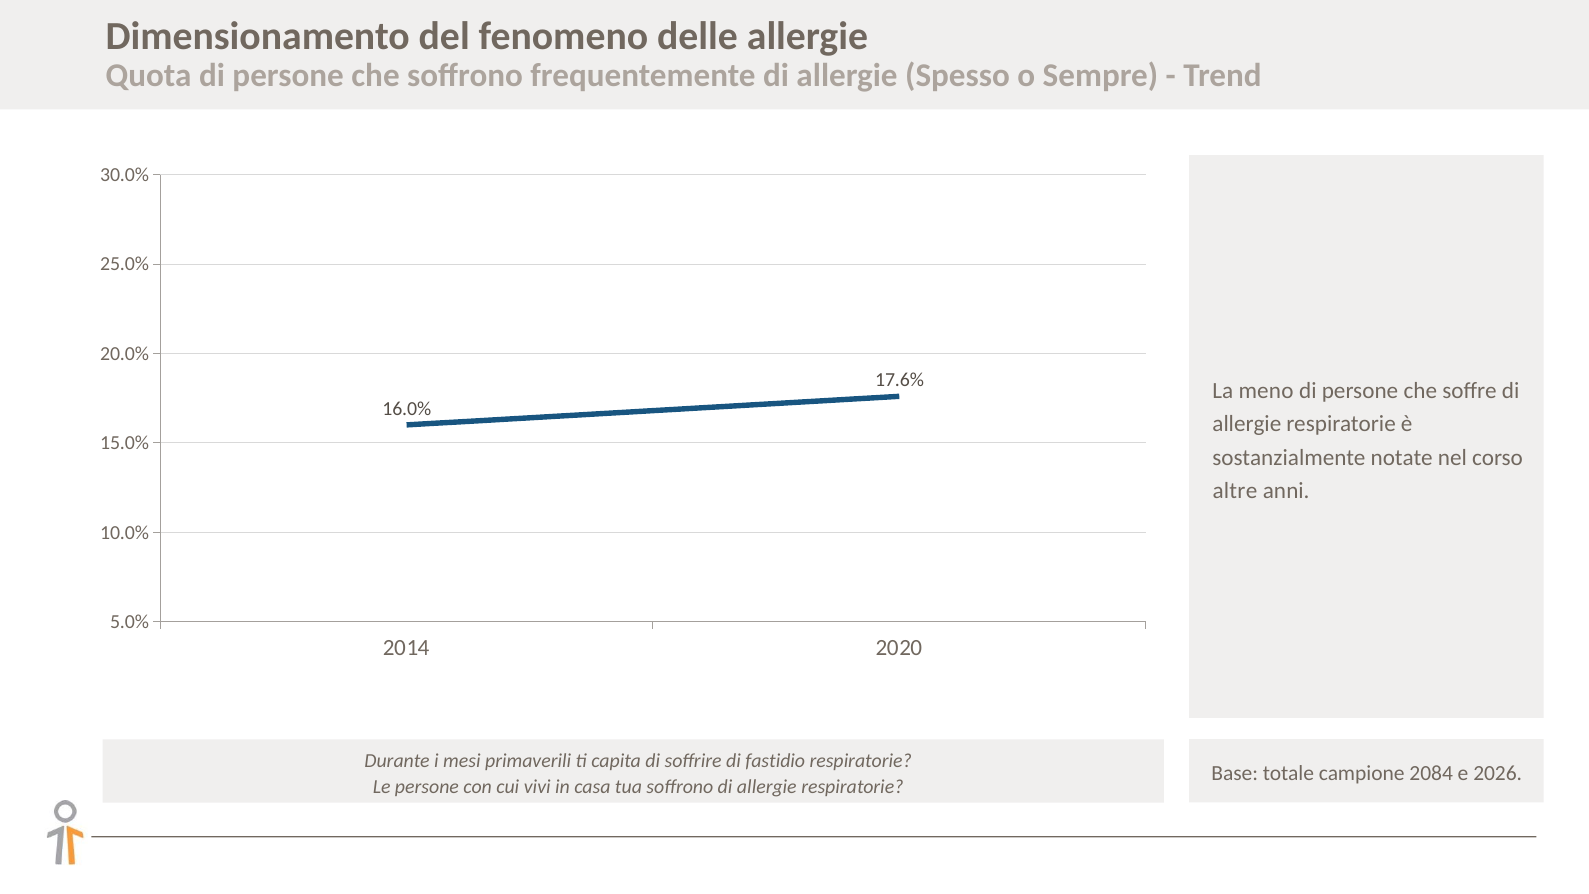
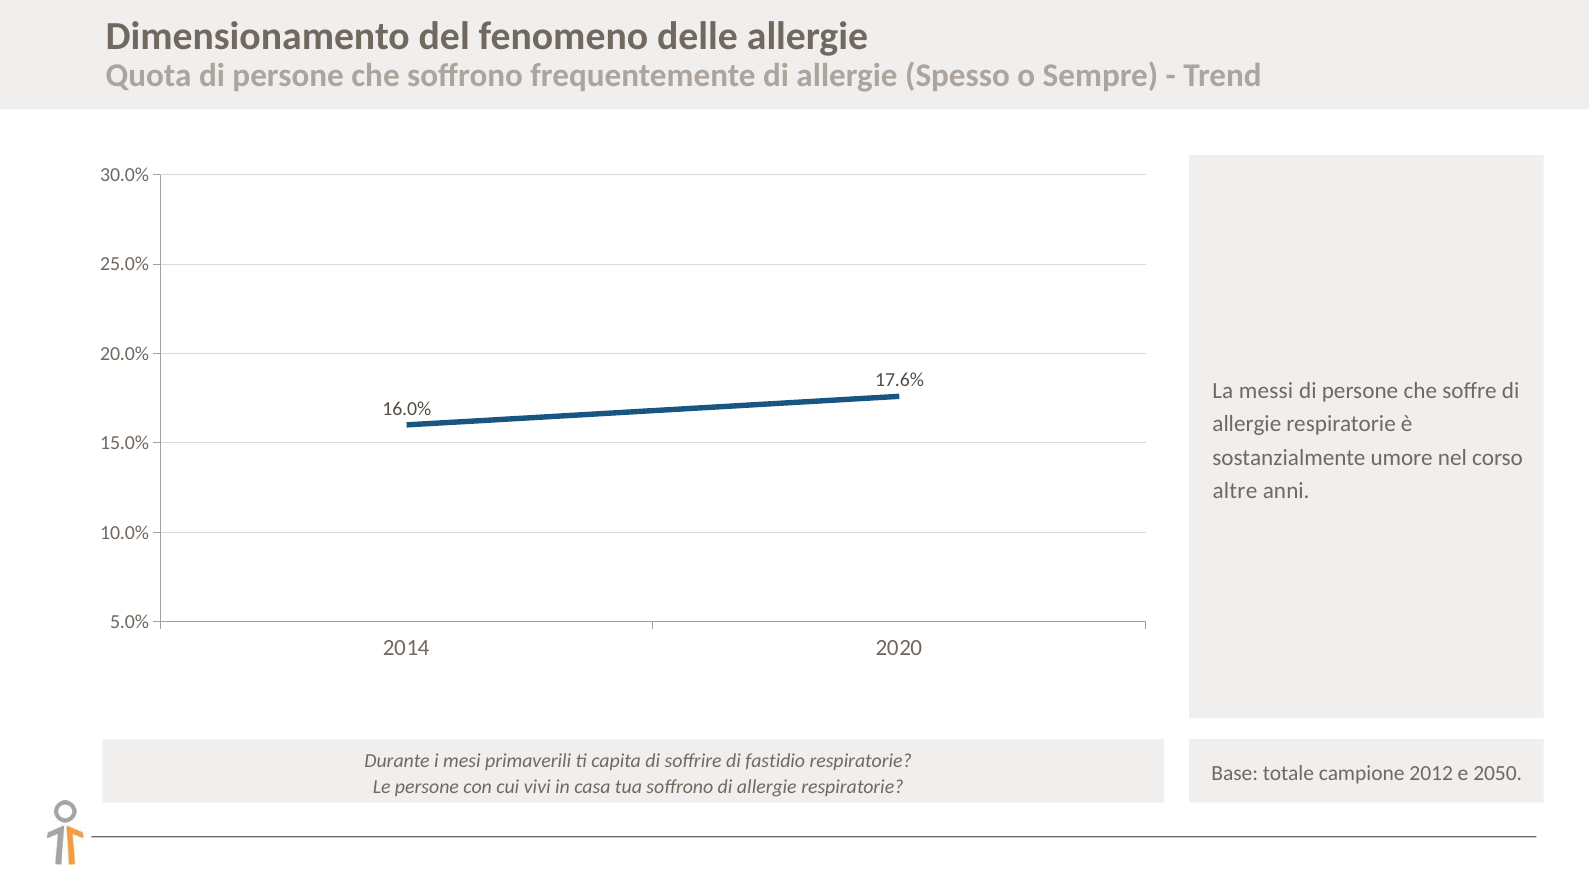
meno: meno -> messi
notate: notate -> umore
2084: 2084 -> 2012
2026: 2026 -> 2050
